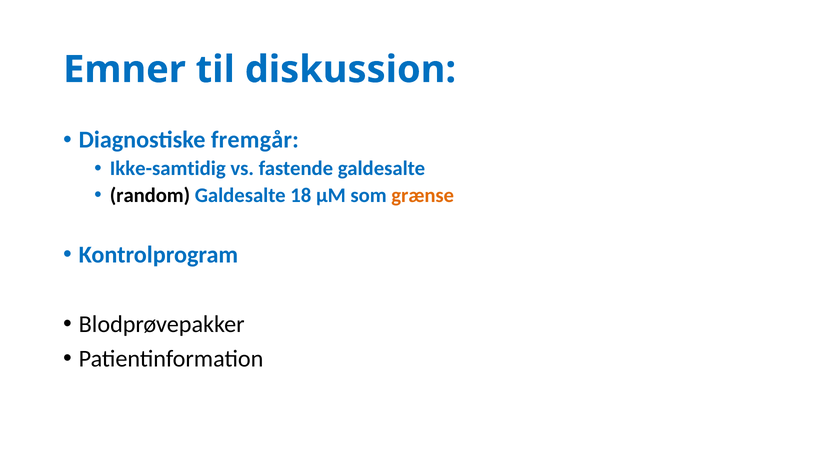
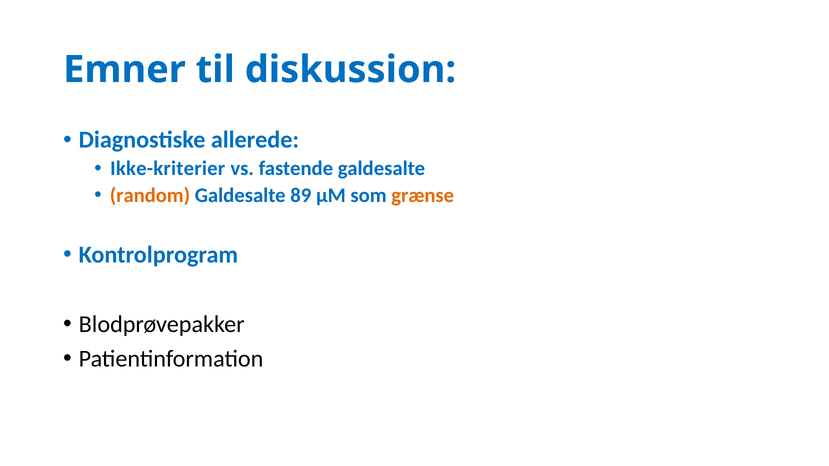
fremgår: fremgår -> allerede
Ikke-samtidig: Ikke-samtidig -> Ikke-kriterier
random colour: black -> orange
18: 18 -> 89
